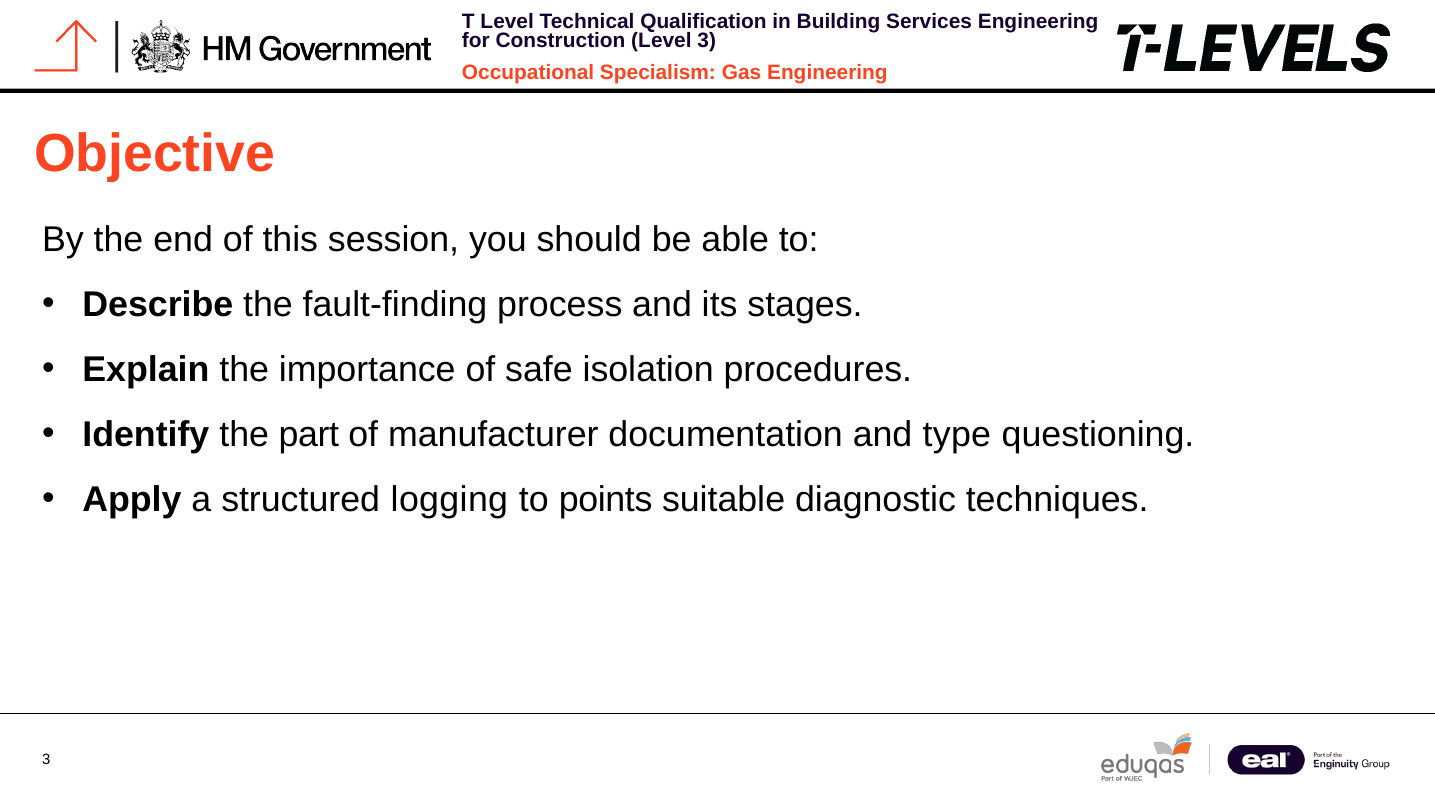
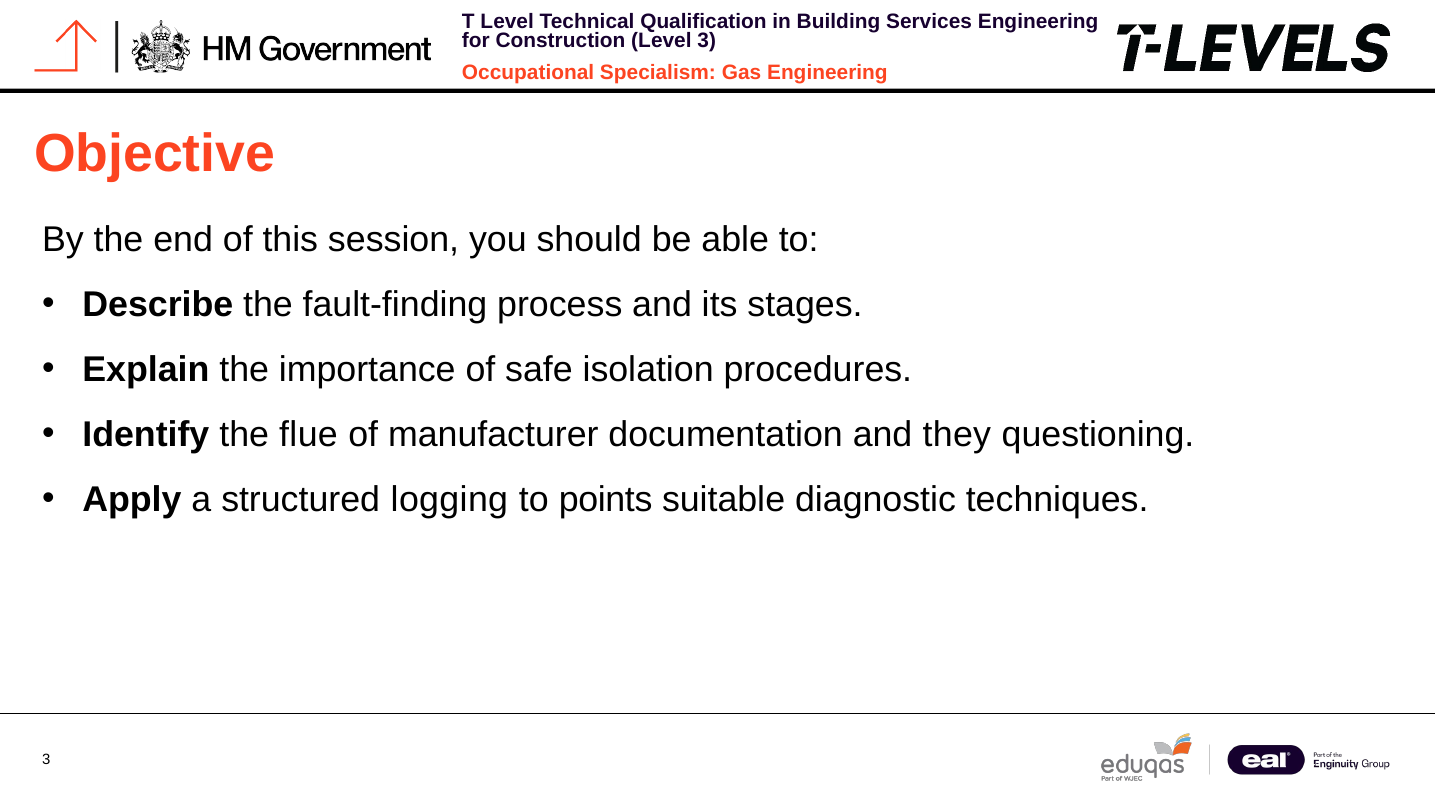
part: part -> flue
type: type -> they
